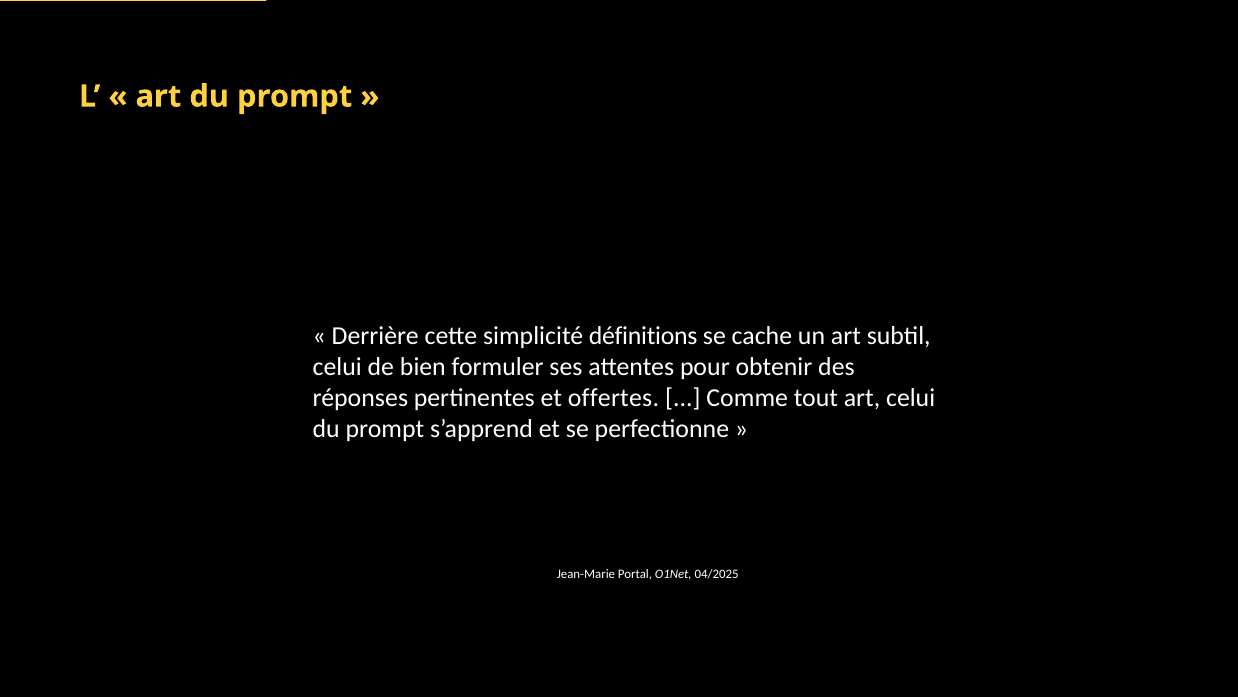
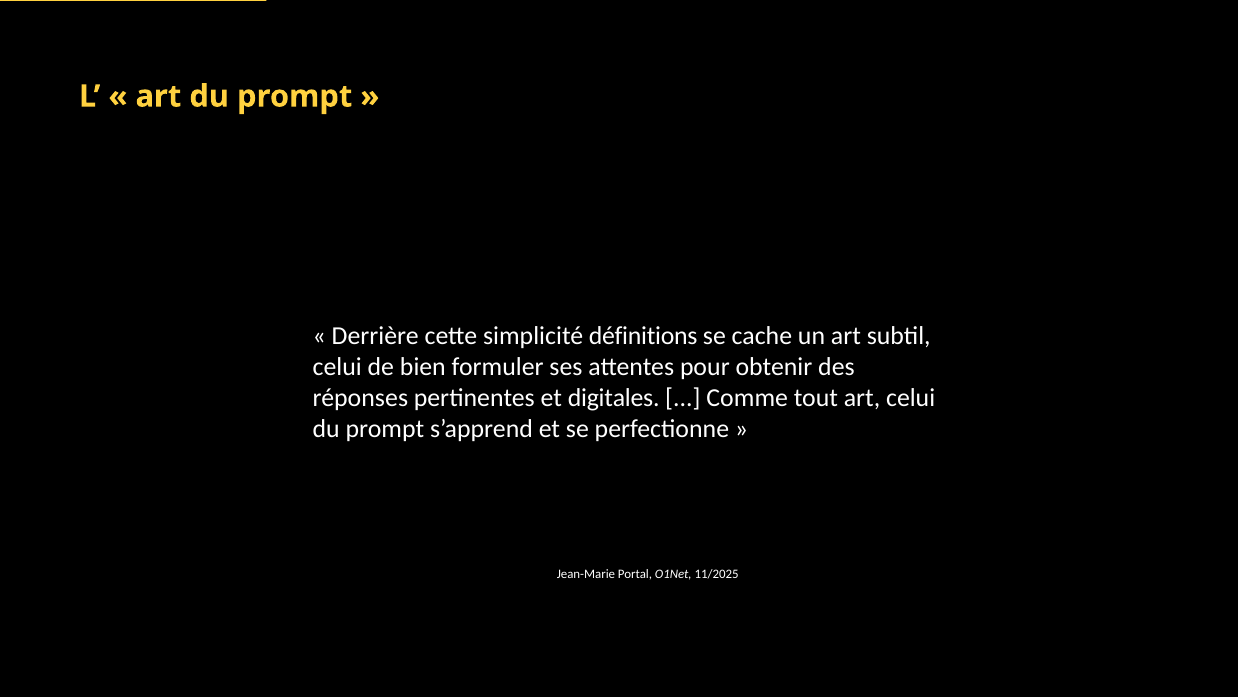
offertes: offertes -> digitales
04/2025: 04/2025 -> 11/2025
